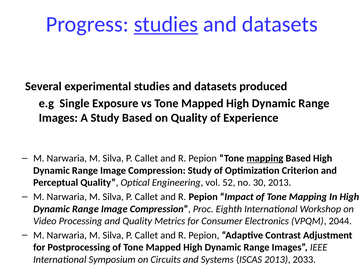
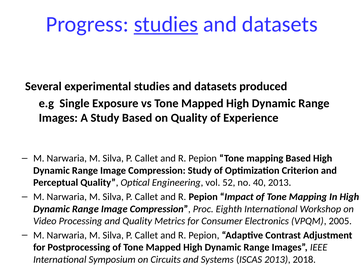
mapping at (265, 158) underline: present -> none
30: 30 -> 40
2044: 2044 -> 2005
2033: 2033 -> 2018
